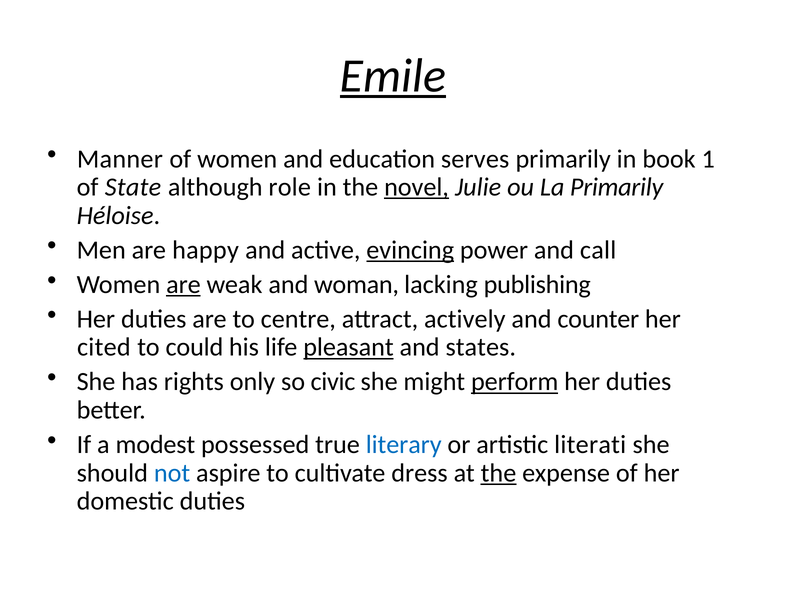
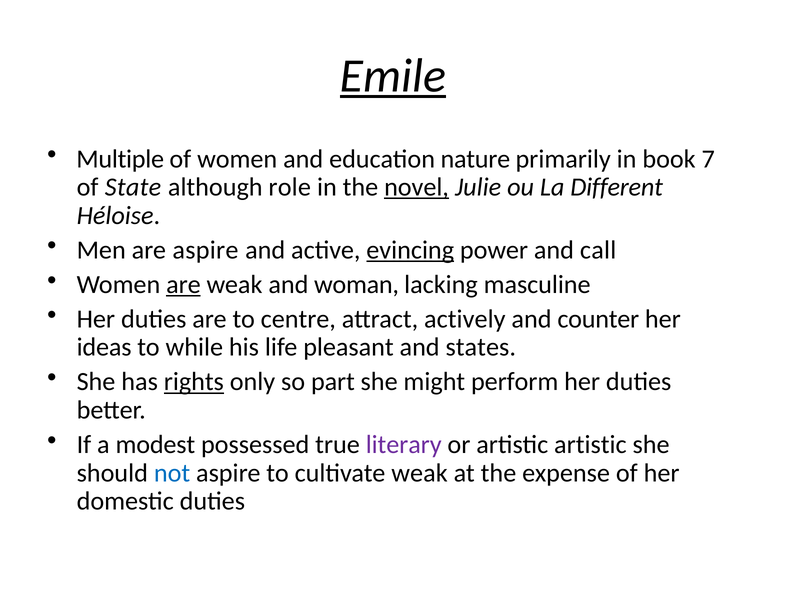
Manner: Manner -> Multiple
serves: serves -> nature
1: 1 -> 7
La Primarily: Primarily -> Different
are happy: happy -> aspire
publishing: publishing -> masculine
cited: cited -> ideas
could: could -> while
pleasant underline: present -> none
rights underline: none -> present
civic: civic -> part
perform underline: present -> none
literary colour: blue -> purple
artistic literati: literati -> artistic
cultivate dress: dress -> weak
the at (498, 473) underline: present -> none
